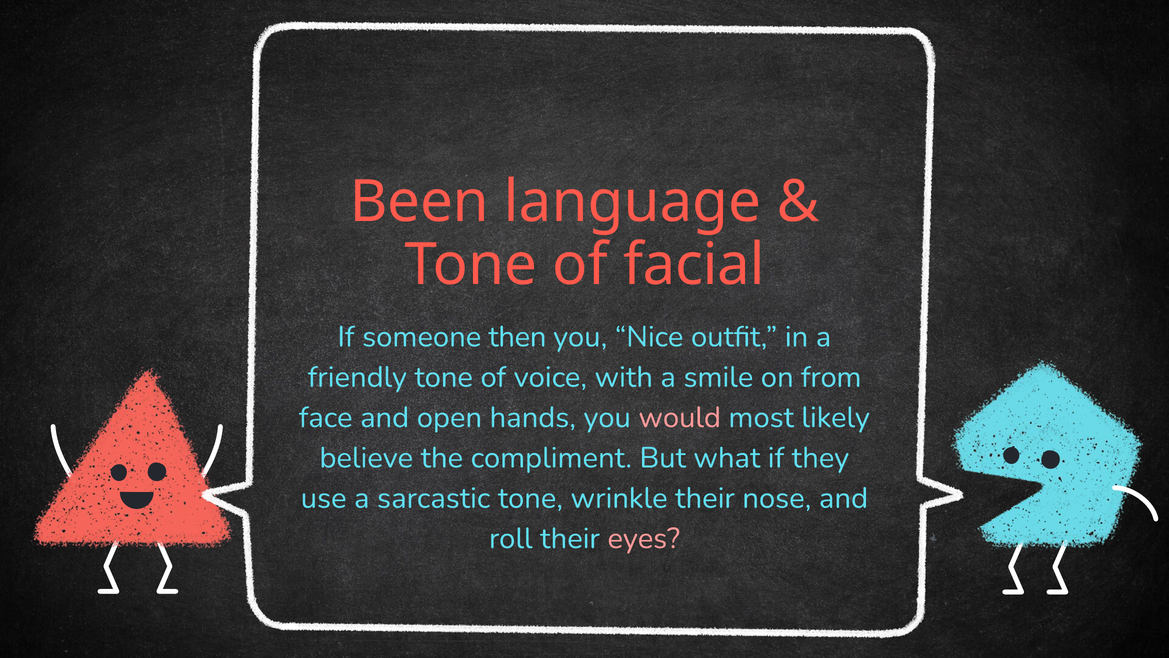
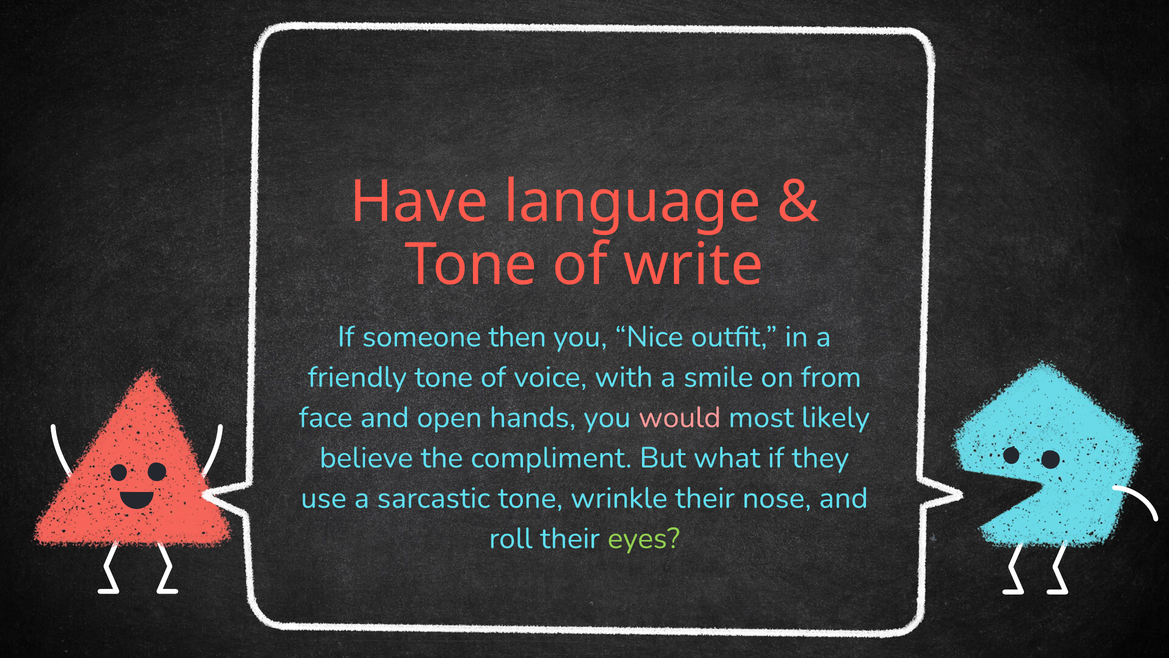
Been: Been -> Have
facial: facial -> write
eyes colour: pink -> light green
